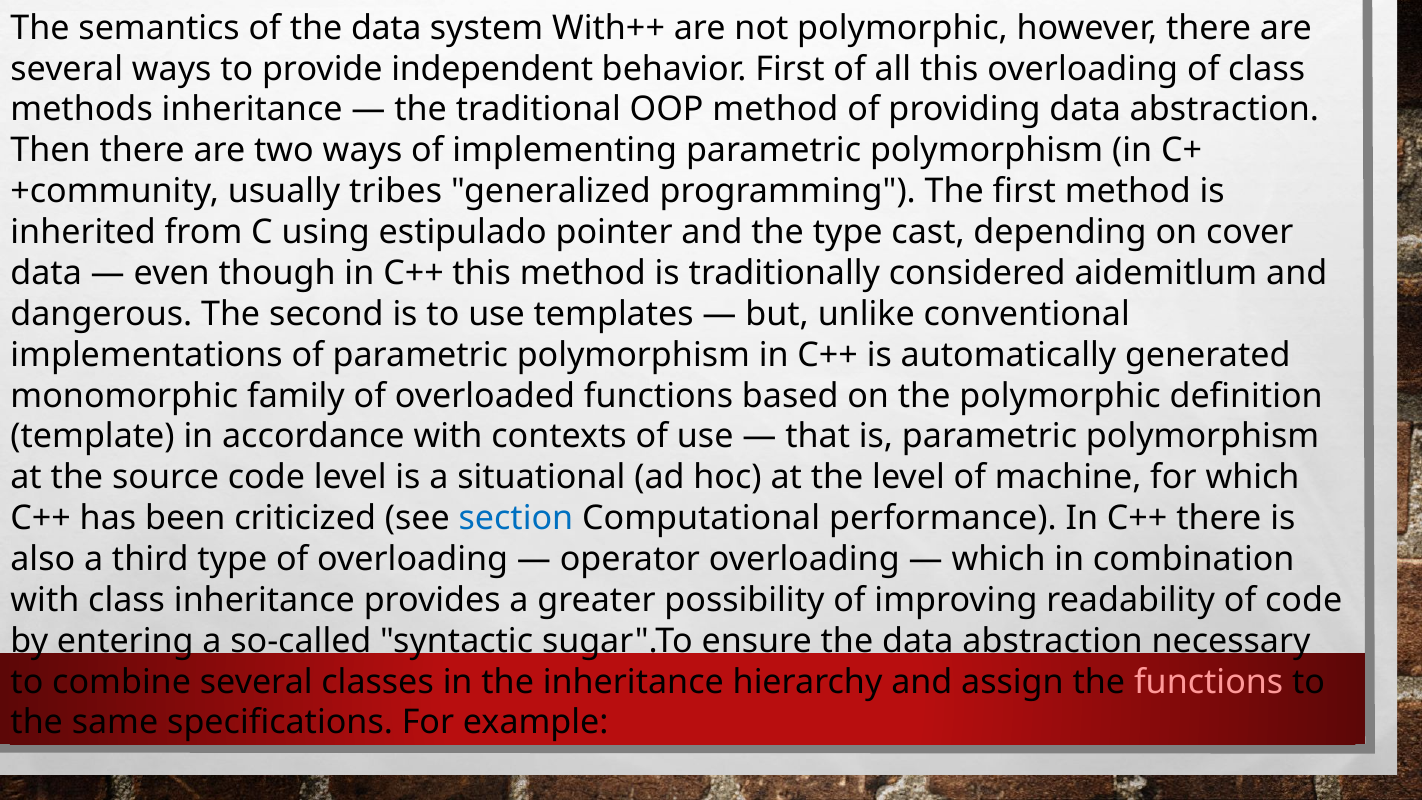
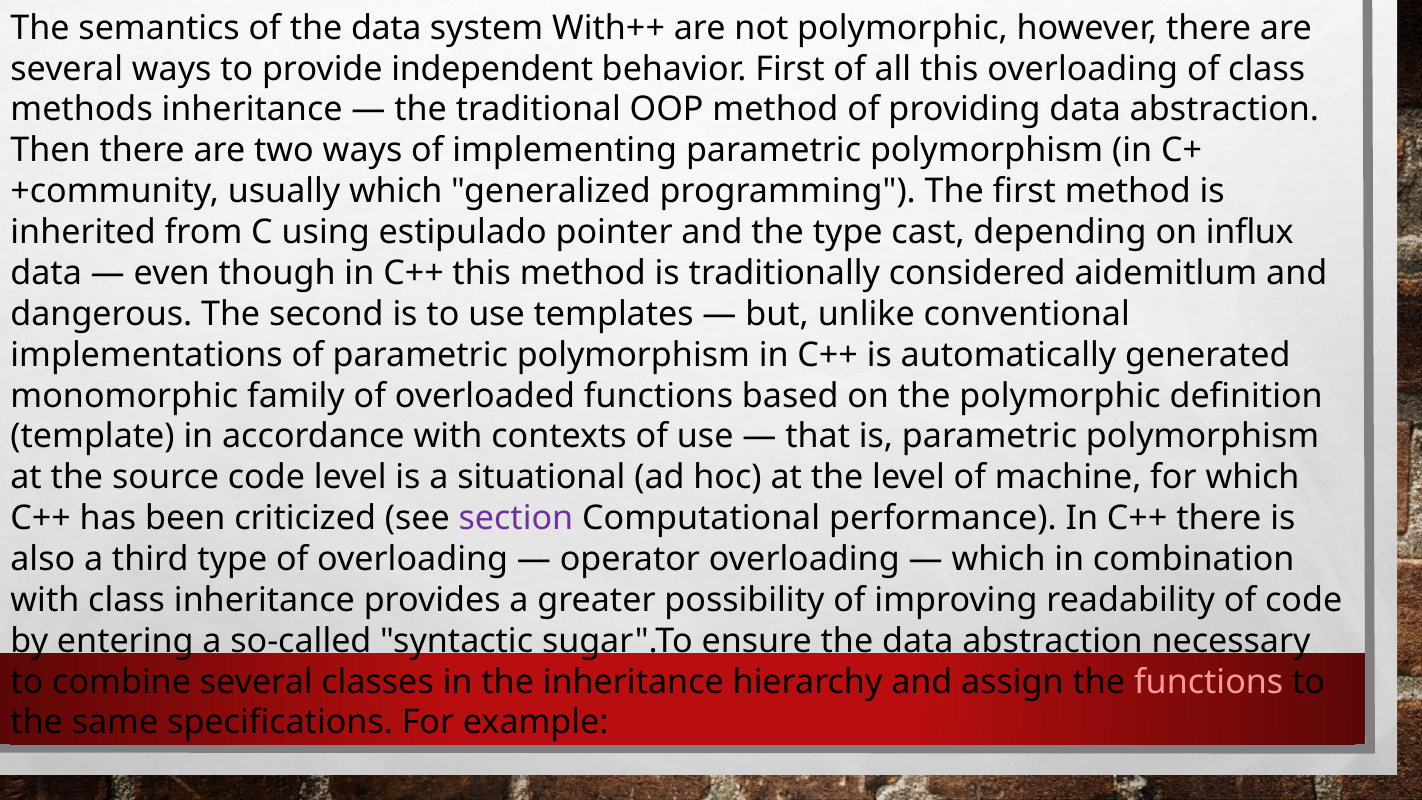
usually tribes: tribes -> which
cover: cover -> influx
section colour: blue -> purple
